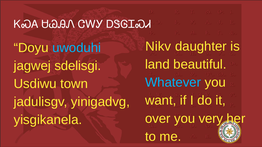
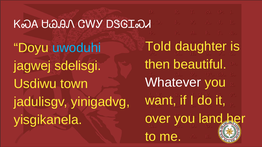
Nikv: Nikv -> Told
land: land -> then
Whatever colour: light blue -> white
very: very -> land
